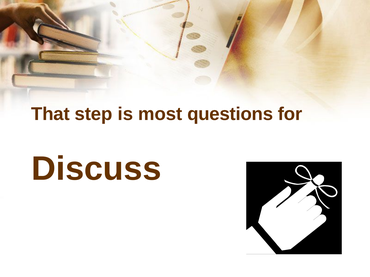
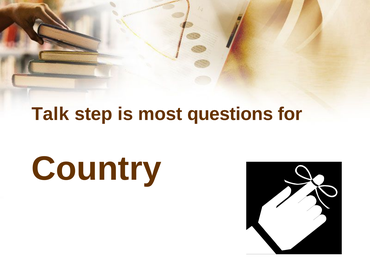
That: That -> Talk
Discuss: Discuss -> Country
